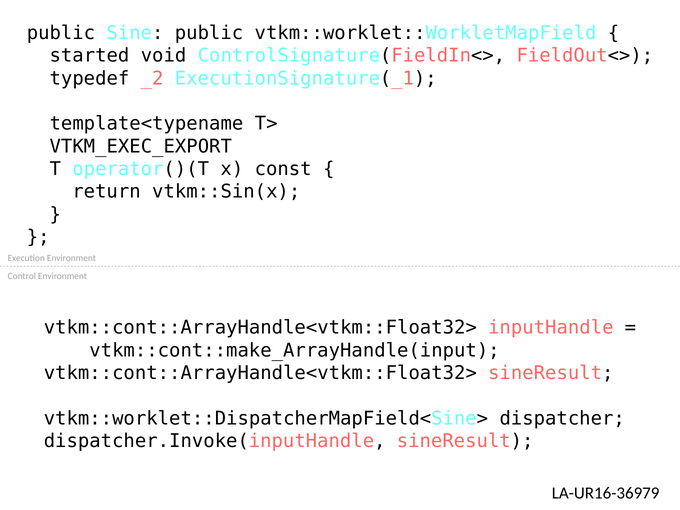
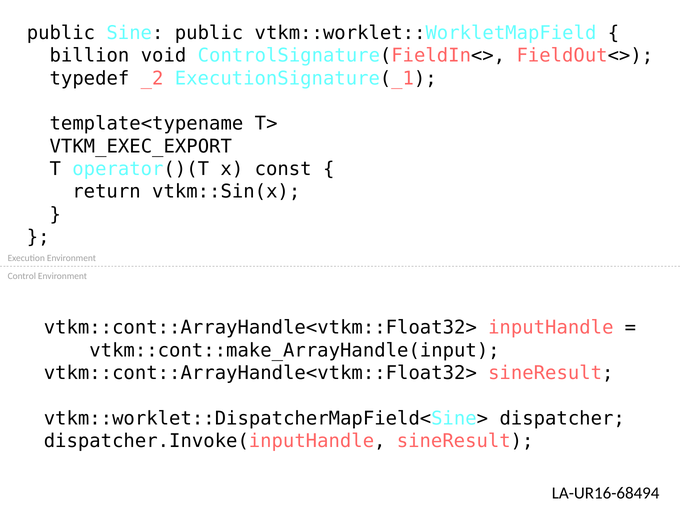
started: started -> billion
LA-UR16-36979: LA-UR16-36979 -> LA-UR16-68494
